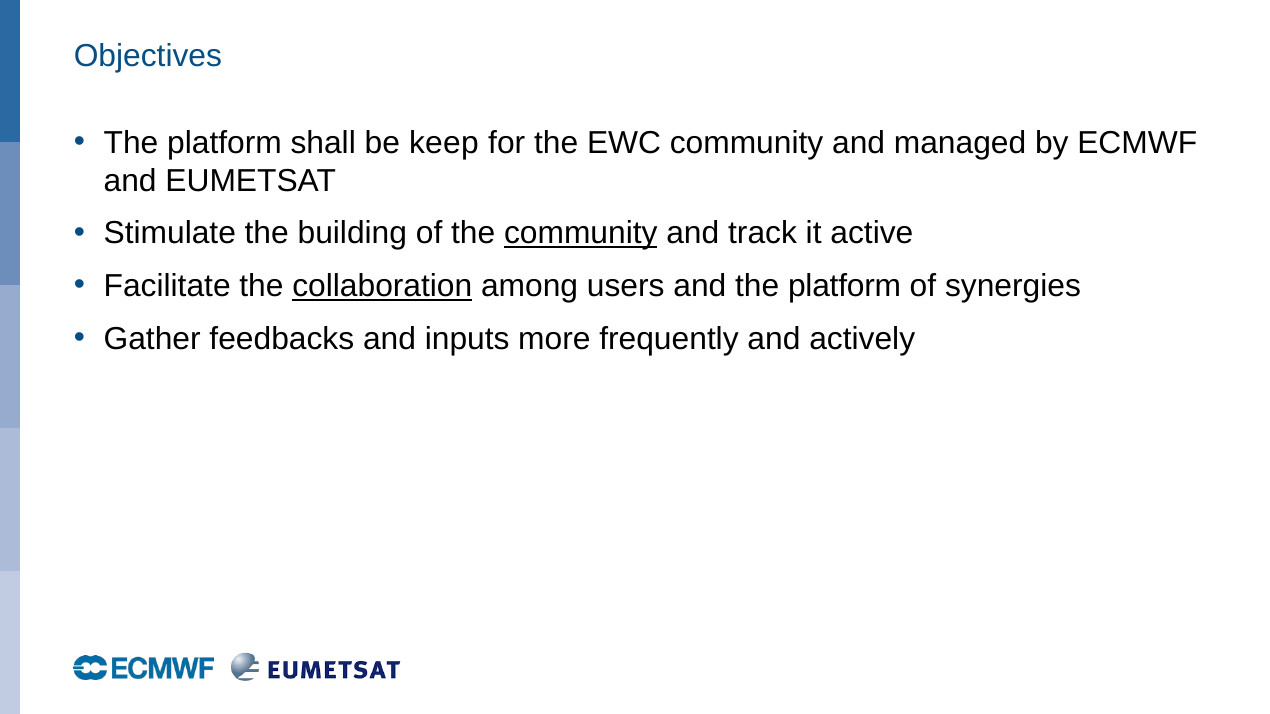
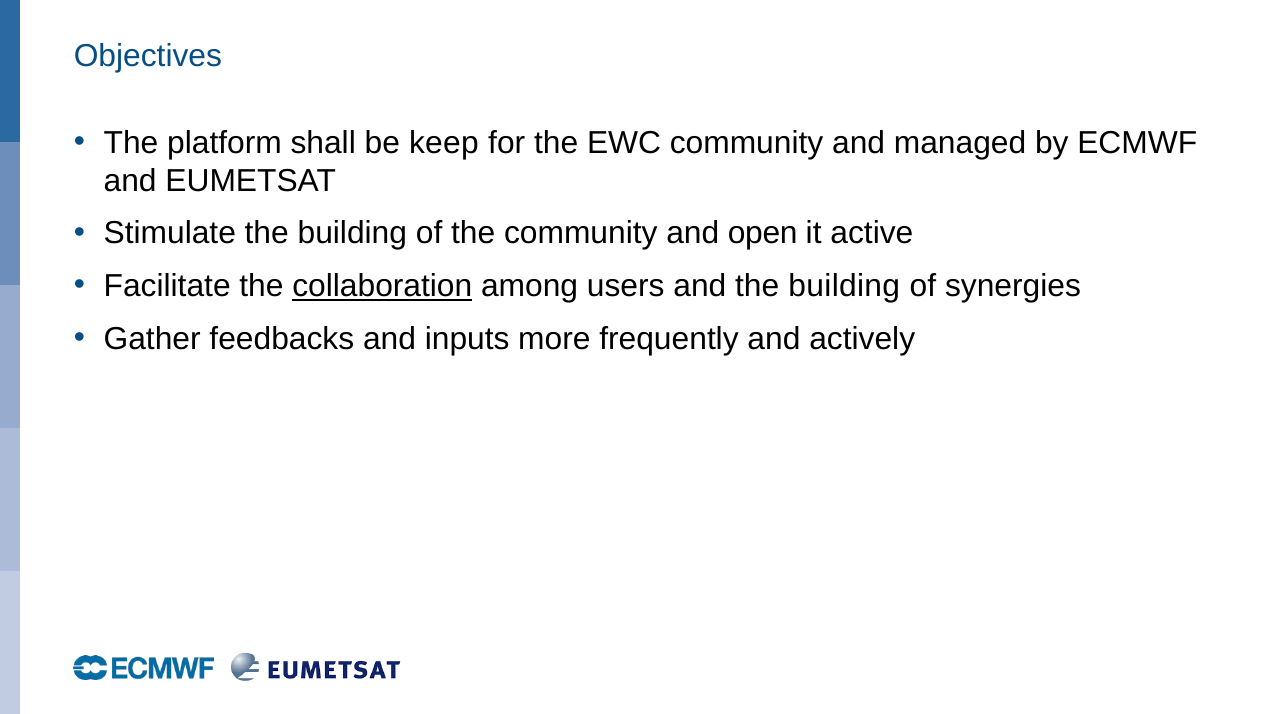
community at (581, 234) underline: present -> none
track: track -> open
and the platform: platform -> building
